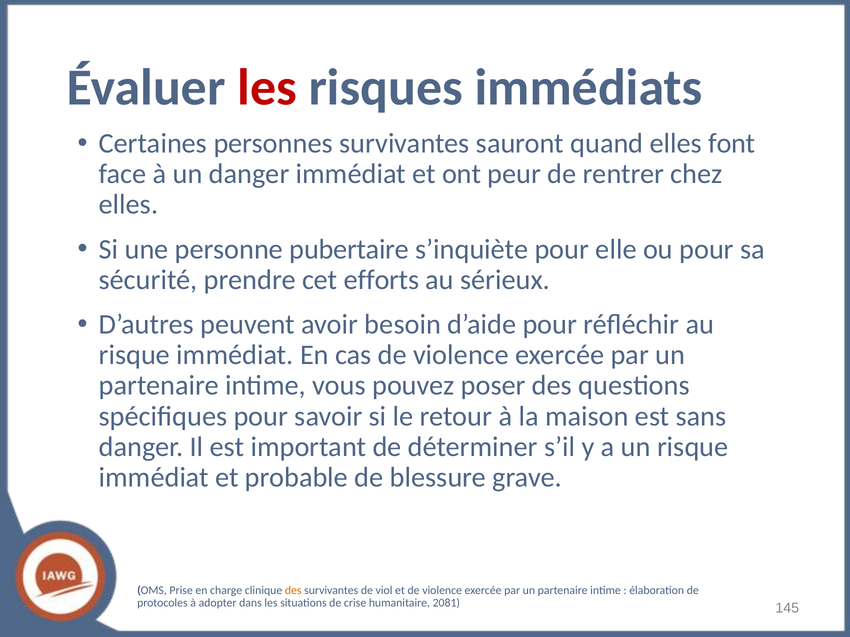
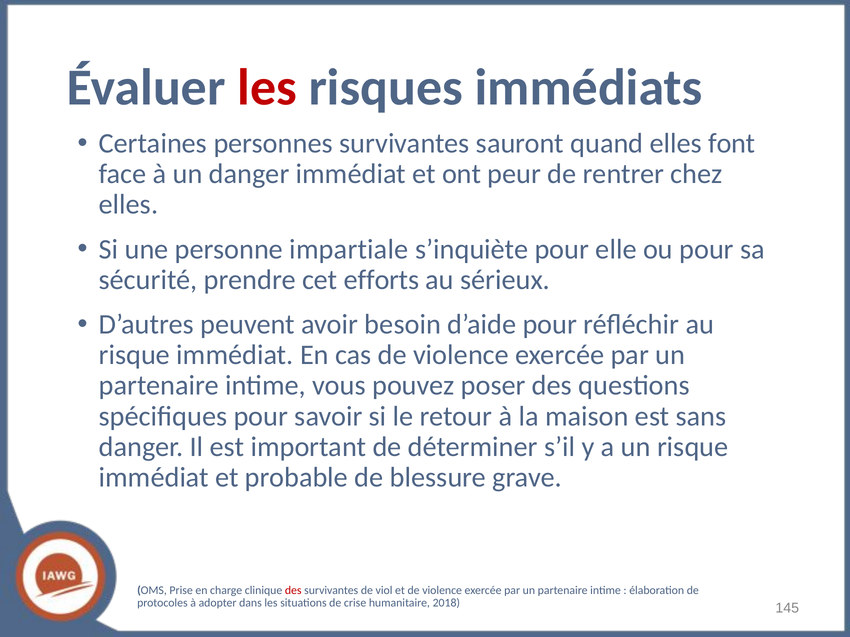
pubertaire: pubertaire -> impartiale
des at (293, 591) colour: orange -> red
2081: 2081 -> 2018
